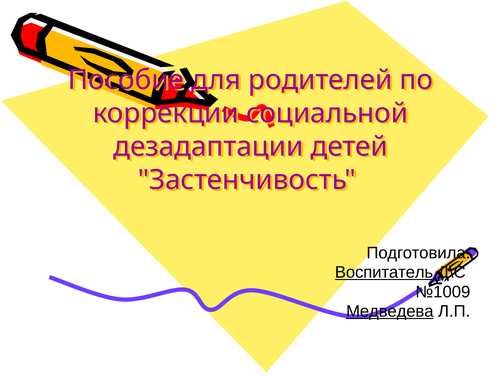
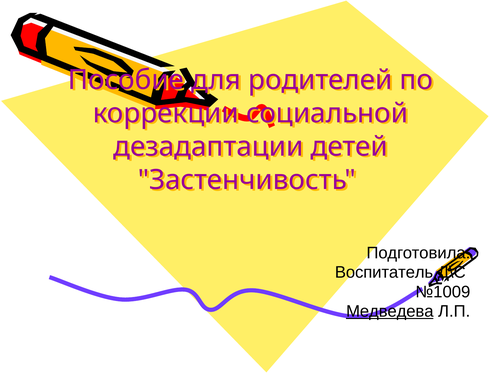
Воспитатель underline: present -> none
